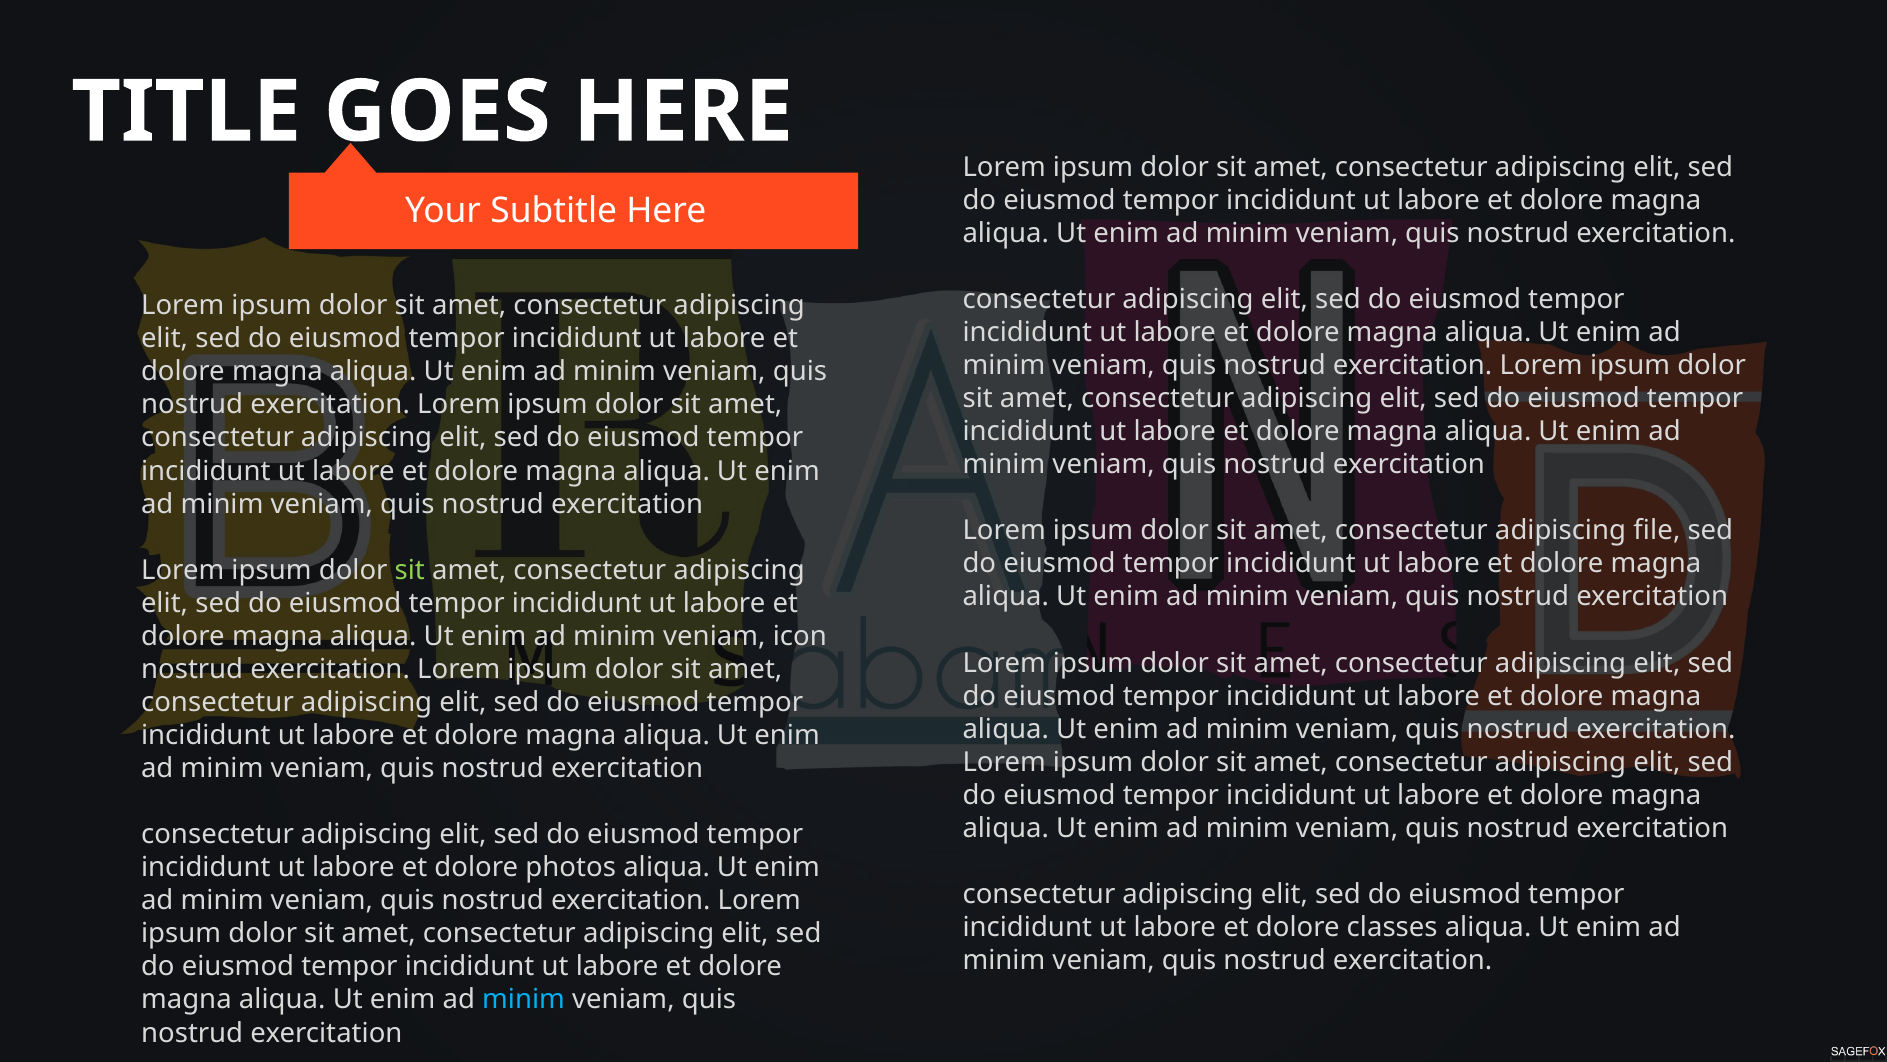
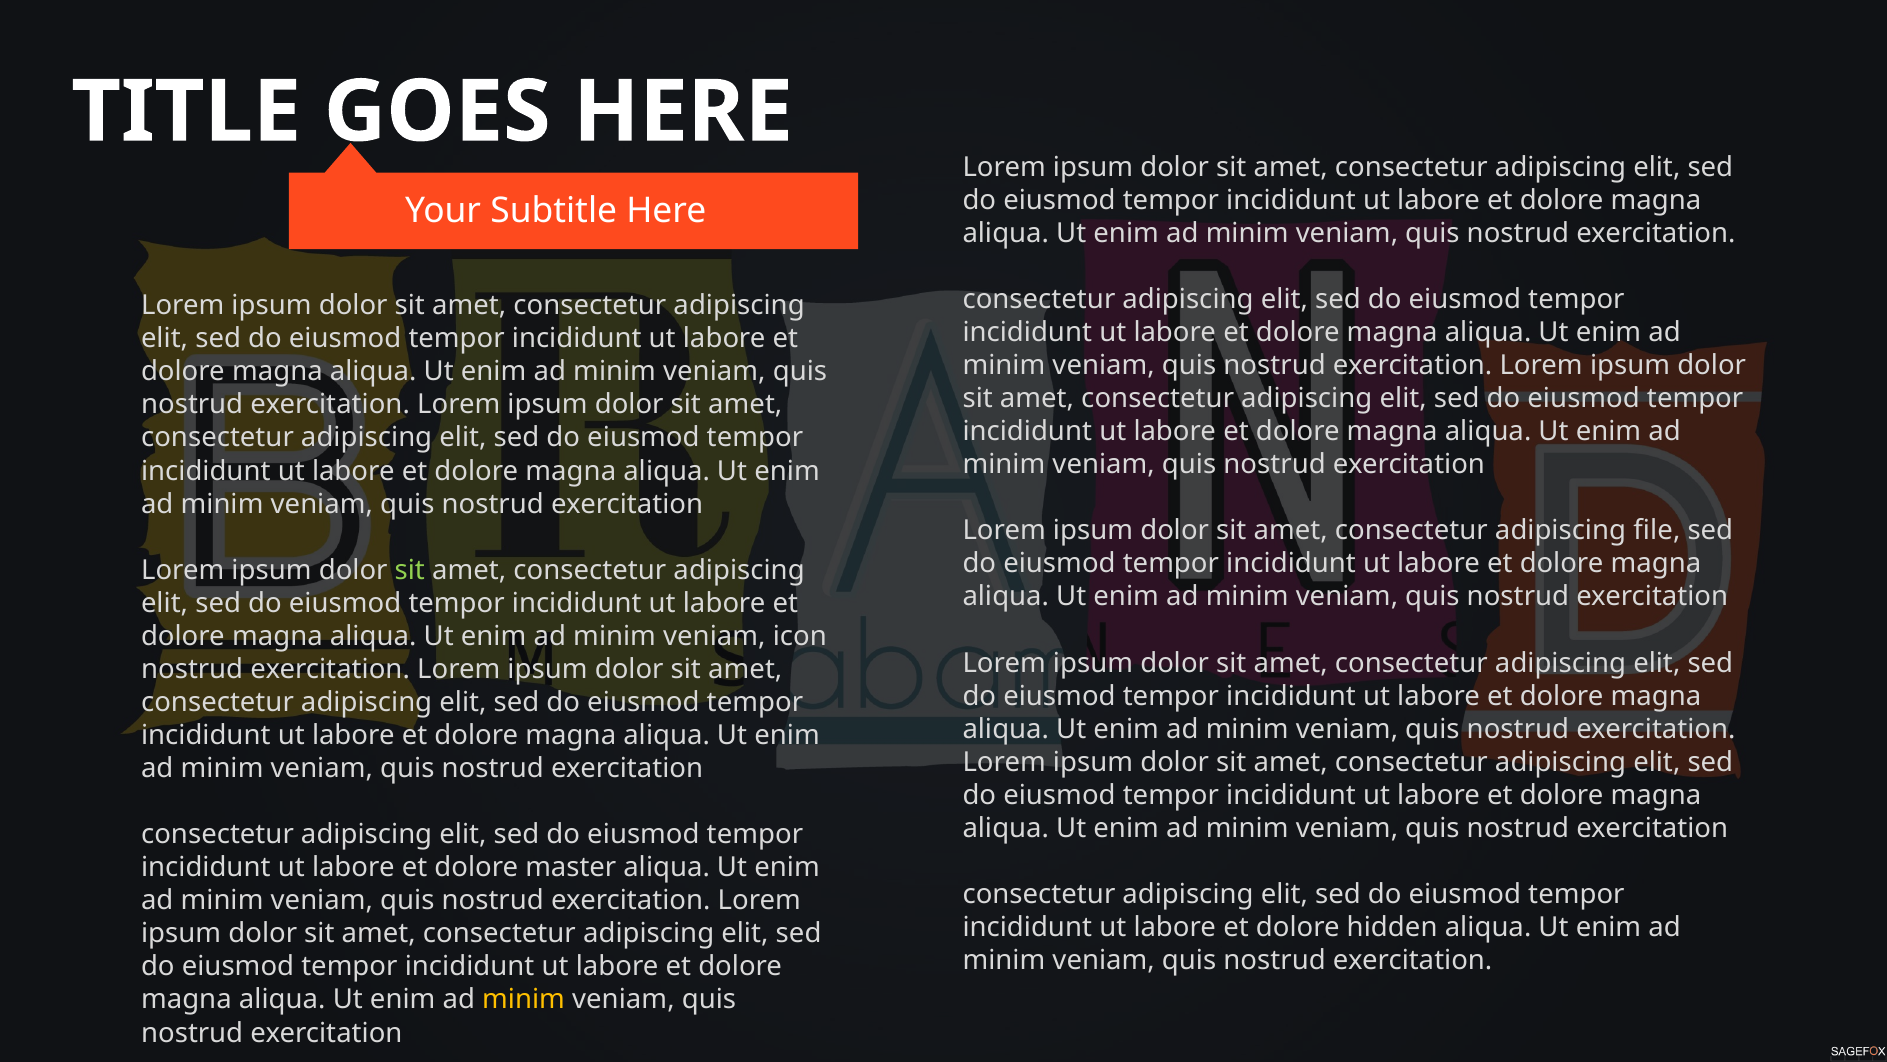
photos: photos -> master
classes: classes -> hidden
minim at (524, 999) colour: light blue -> yellow
